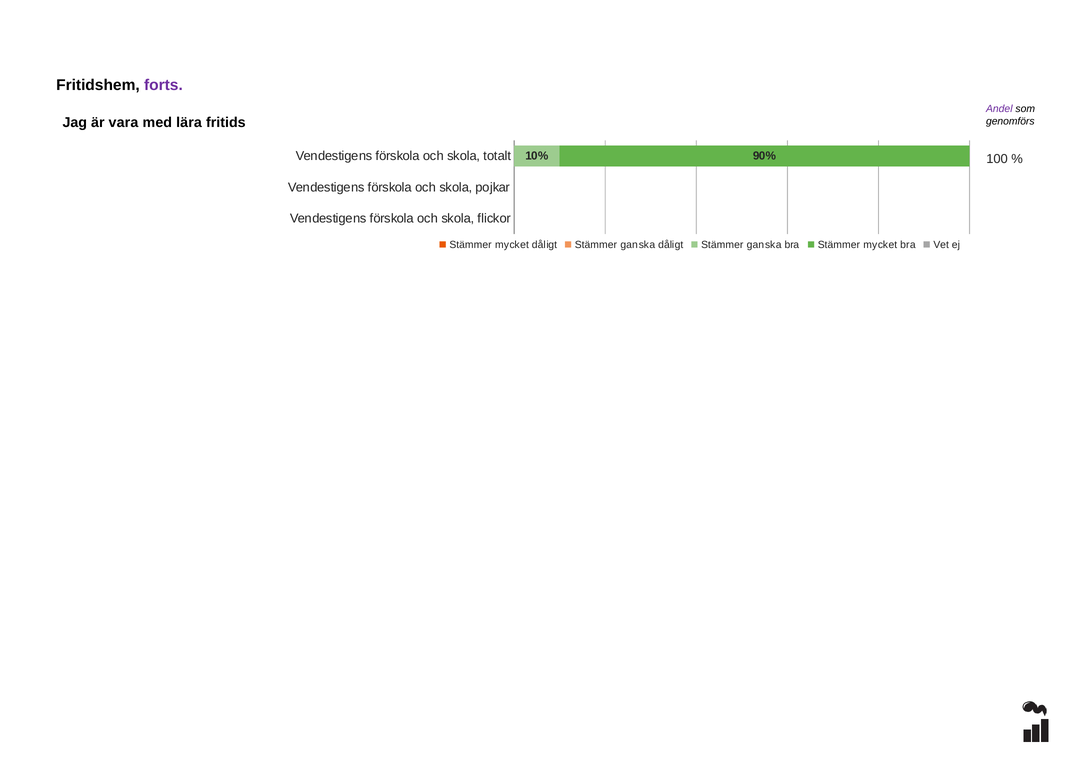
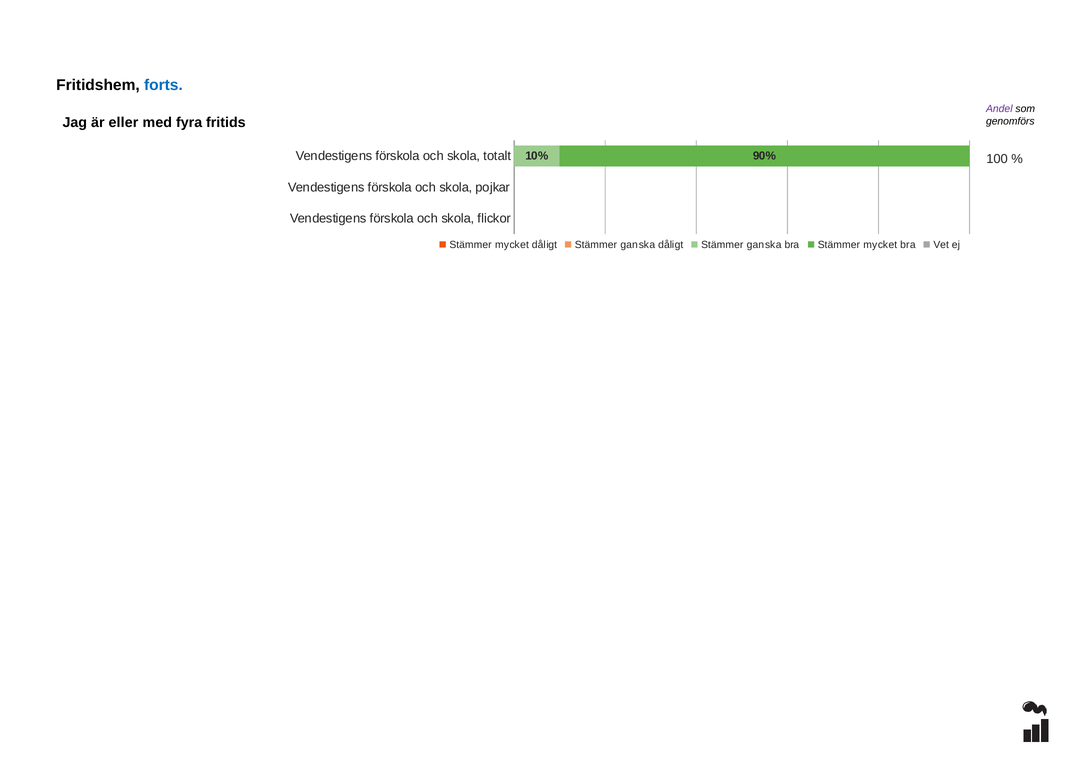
forts colour: purple -> blue
vara: vara -> eller
lära: lära -> fyra
